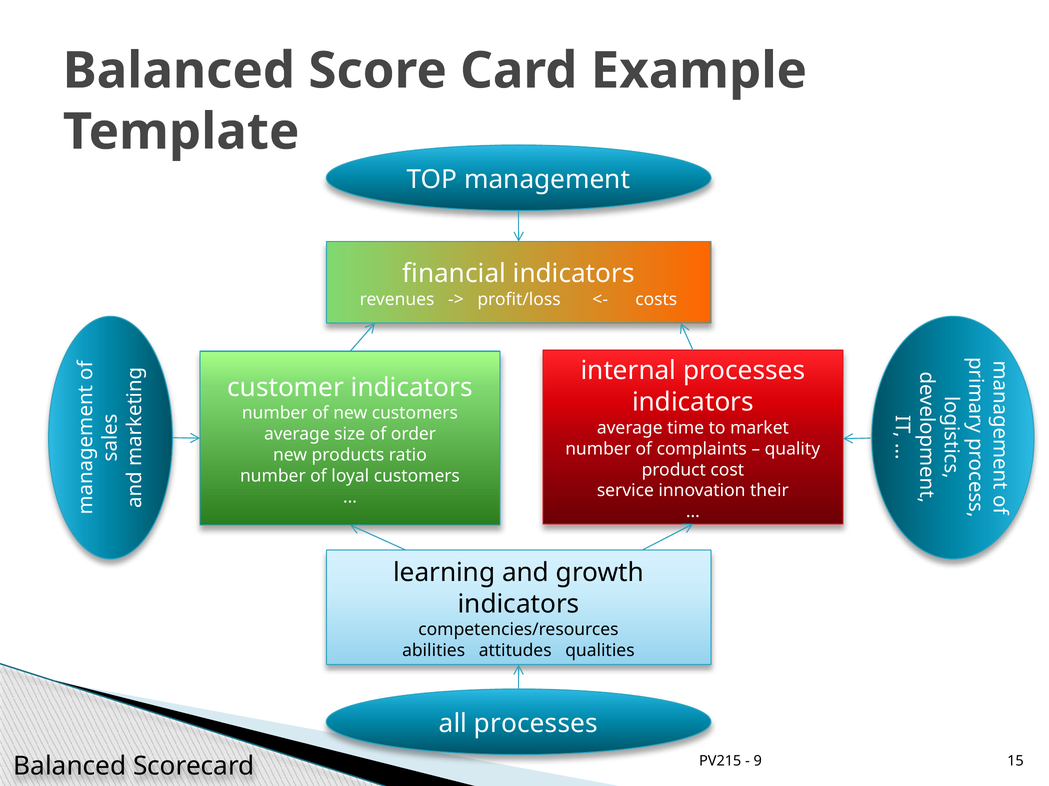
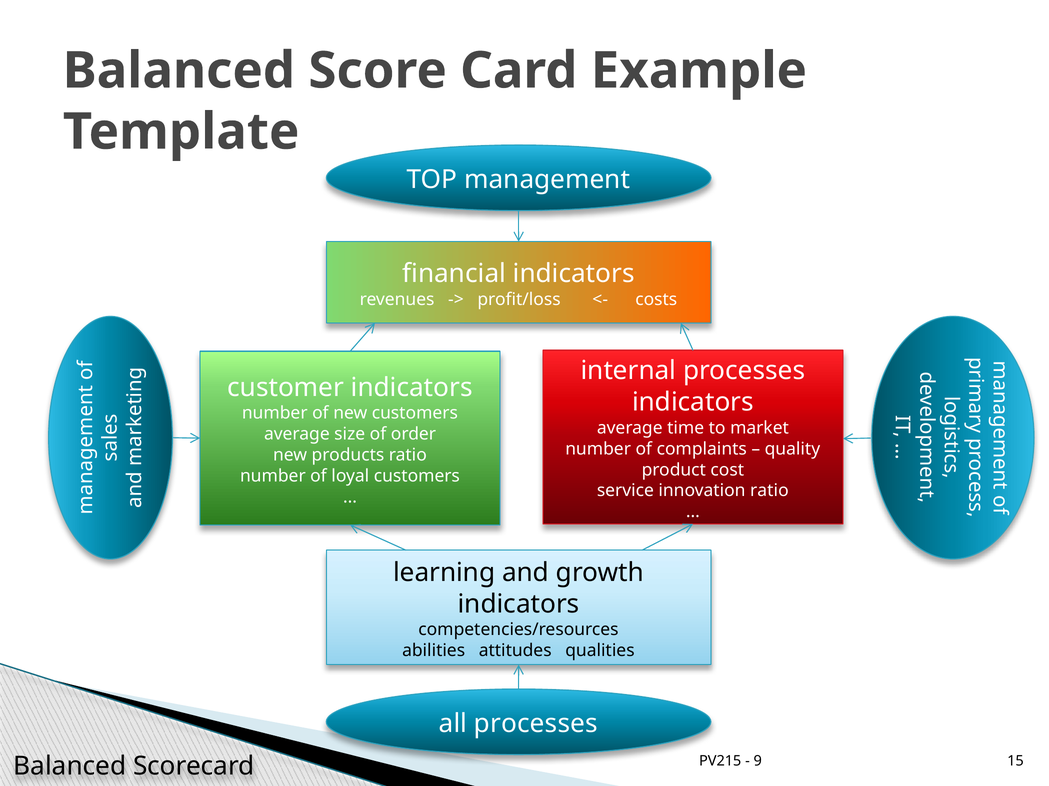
innovation their: their -> ratio
